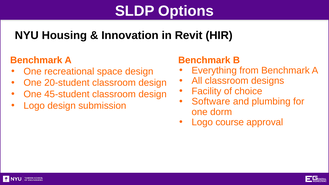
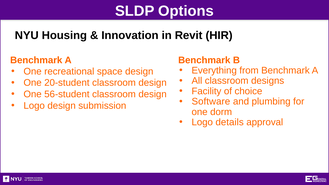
45-student: 45-student -> 56-student
course: course -> details
